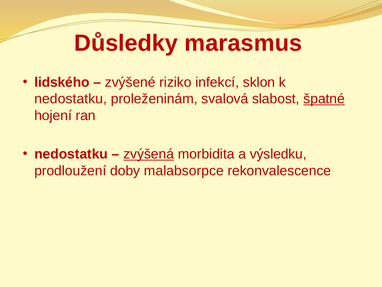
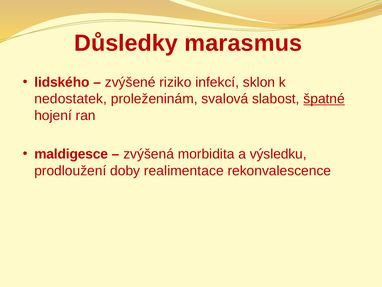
nedostatku at (71, 99): nedostatku -> nedostatek
nedostatku at (71, 154): nedostatku -> maldigesce
zvýšená underline: present -> none
malabsorpce: malabsorpce -> realimentace
